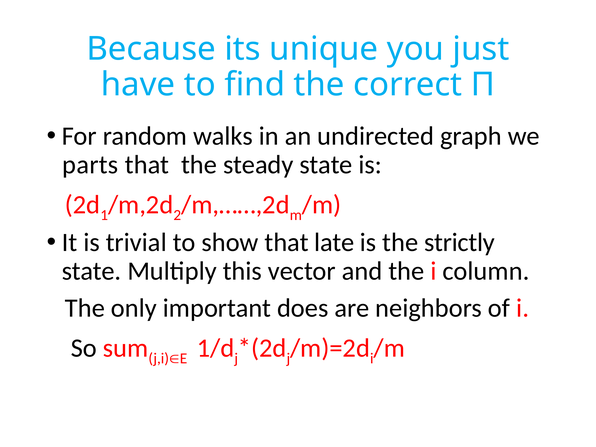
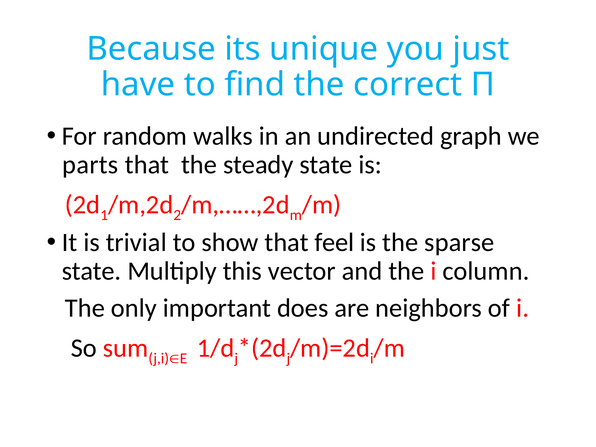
late: late -> feel
strictly: strictly -> sparse
